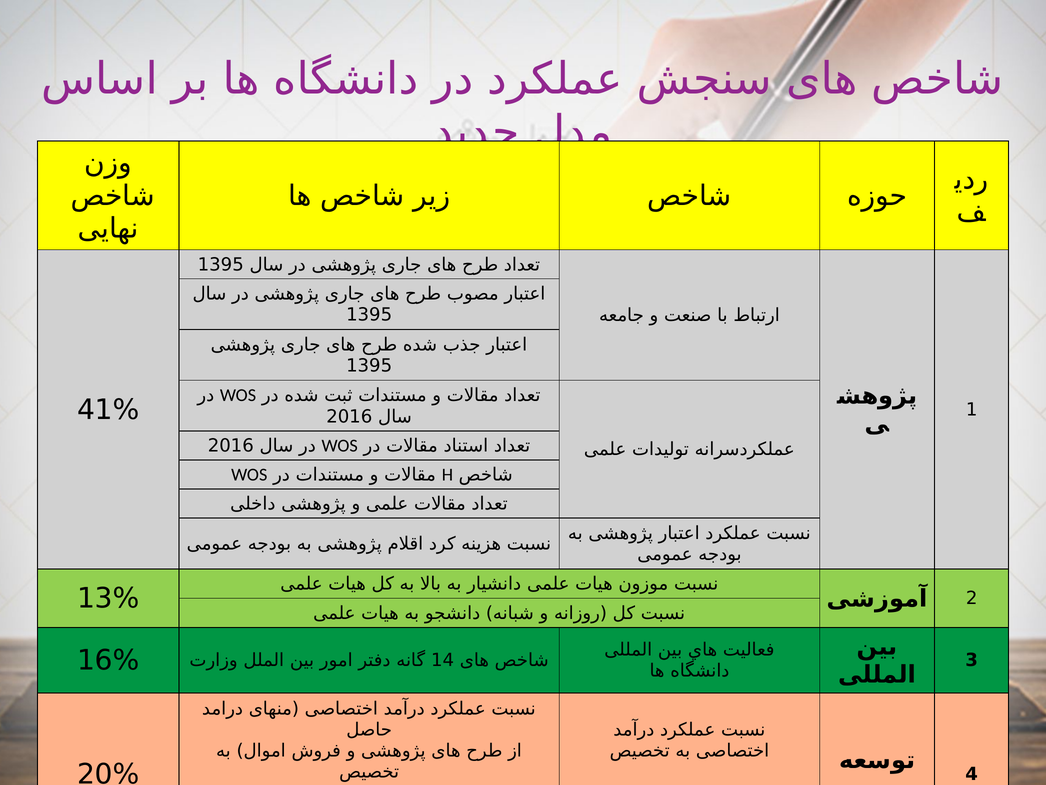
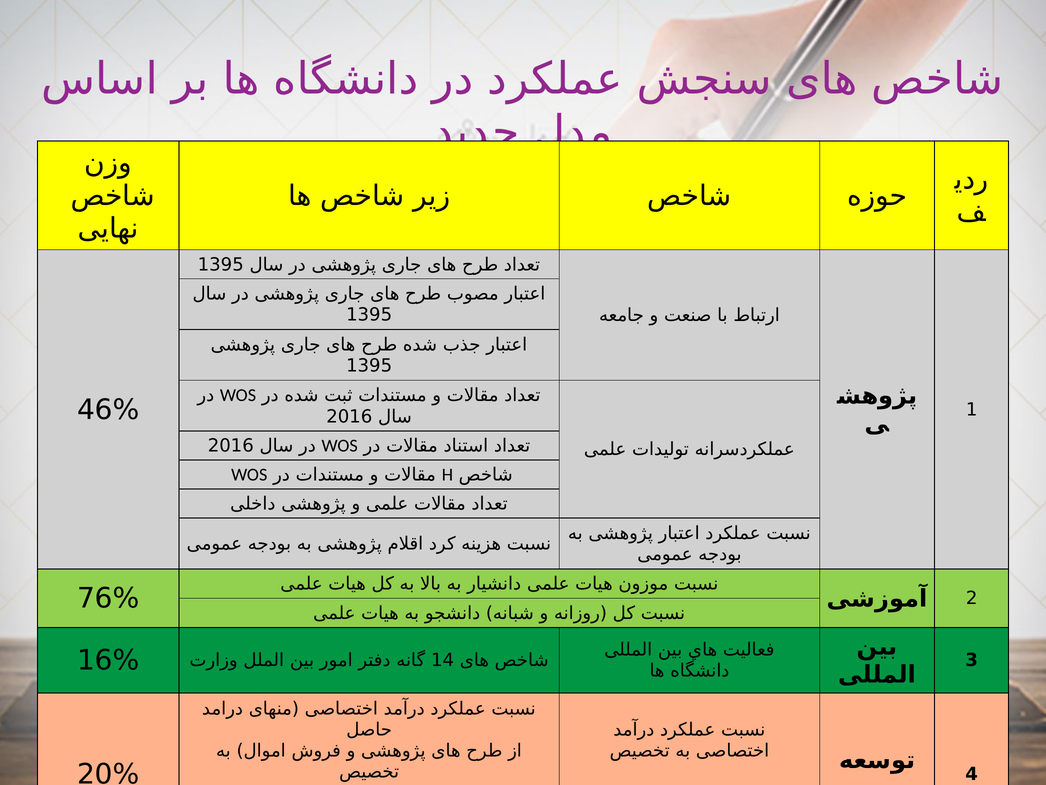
41%: 41% -> 46%
13%: 13% -> 76%
